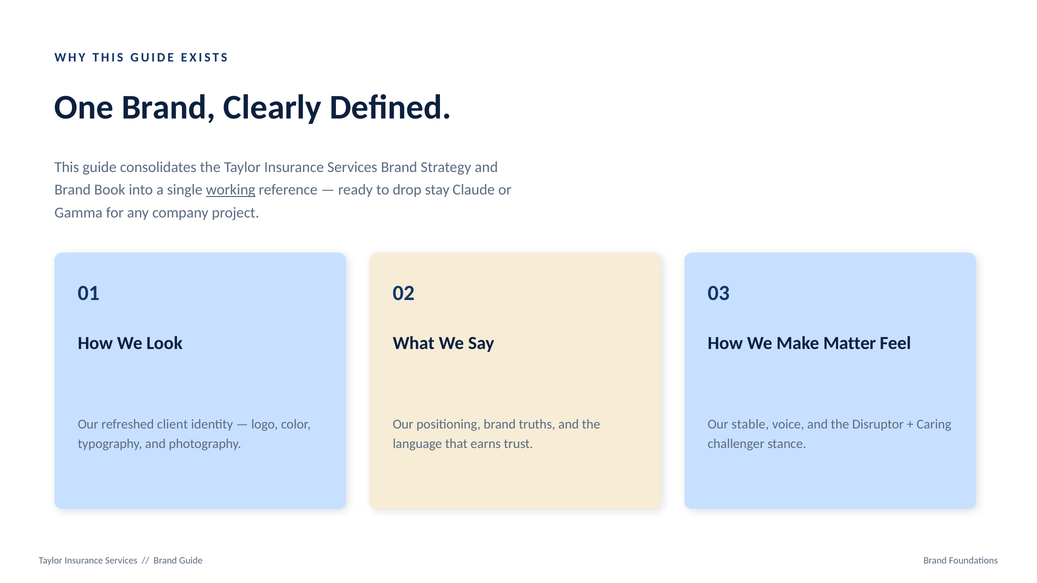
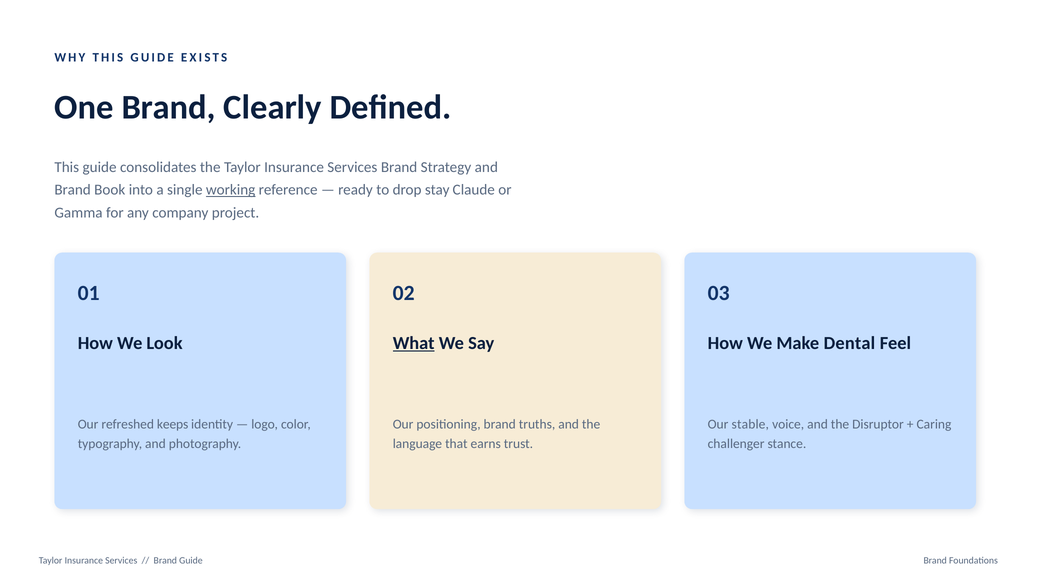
What underline: none -> present
Matter: Matter -> Dental
client: client -> keeps
